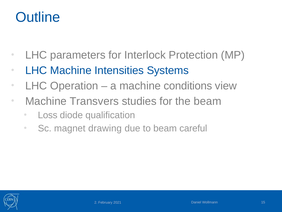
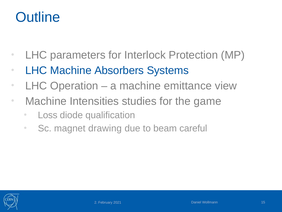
Intensities: Intensities -> Absorbers
conditions: conditions -> emittance
Transvers: Transvers -> Intensities
the beam: beam -> game
